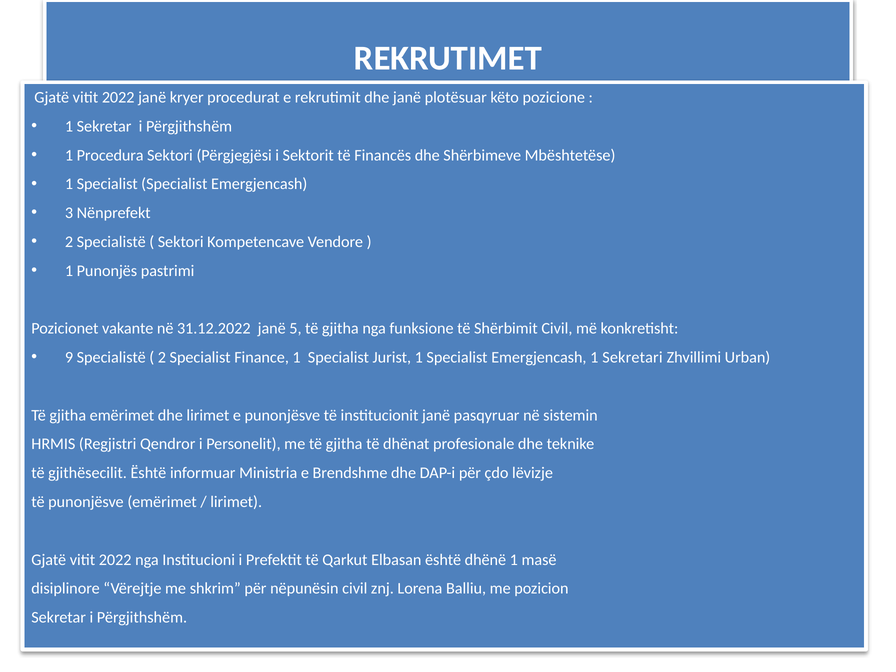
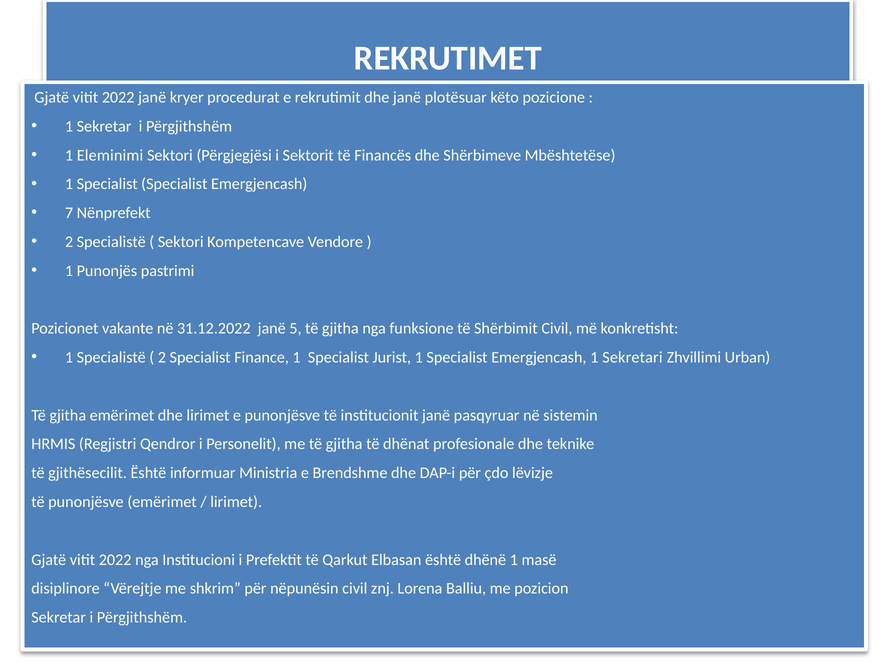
Procedura: Procedura -> Eleminimi
3: 3 -> 7
9 at (69, 357): 9 -> 1
